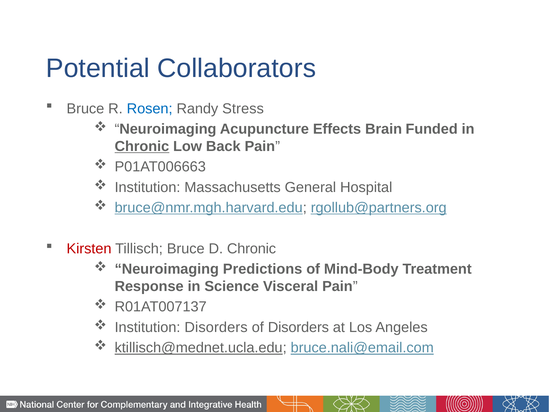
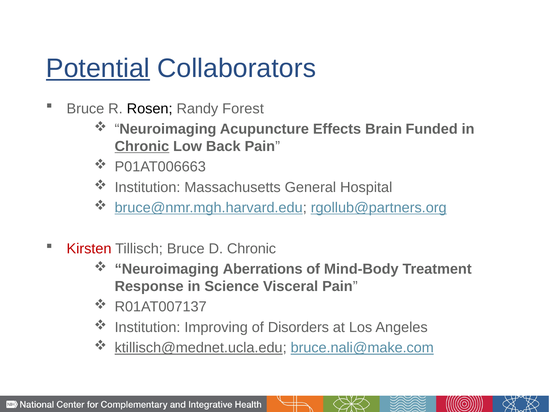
Potential underline: none -> present
Rosen colour: blue -> black
Stress: Stress -> Forest
Predictions: Predictions -> Aberrations
Institution Disorders: Disorders -> Improving
bruce.nali@email.com: bruce.nali@email.com -> bruce.nali@make.com
